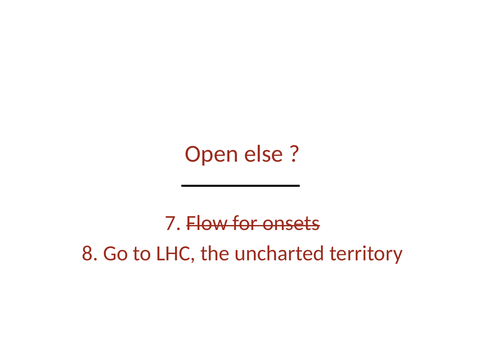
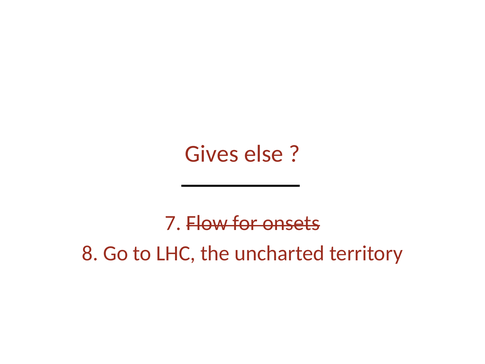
Open: Open -> Gives
